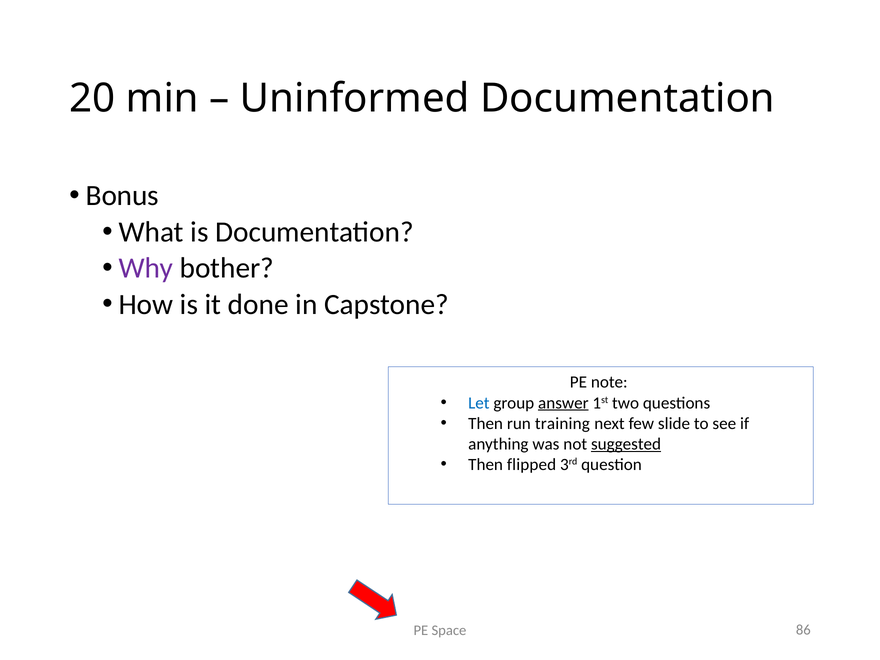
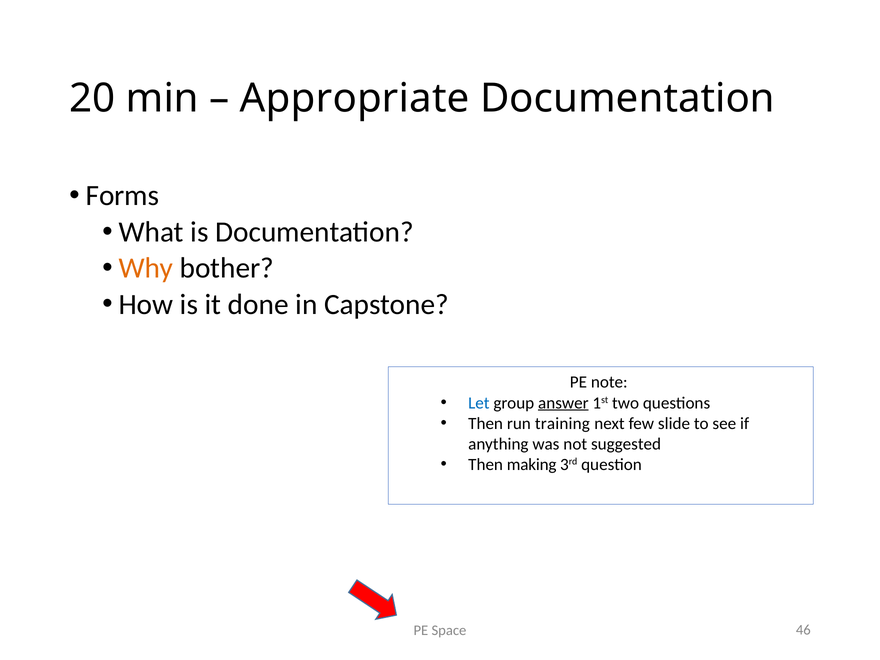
Uninformed: Uninformed -> Appropriate
Bonus: Bonus -> Forms
Why colour: purple -> orange
suggested underline: present -> none
flipped: flipped -> making
86: 86 -> 46
